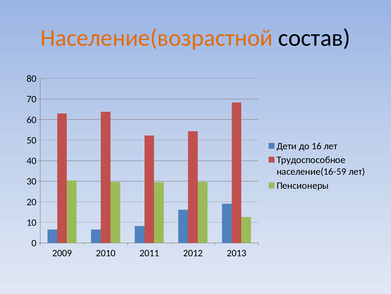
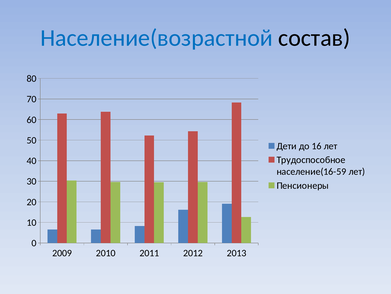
Население(возрастной colour: orange -> blue
